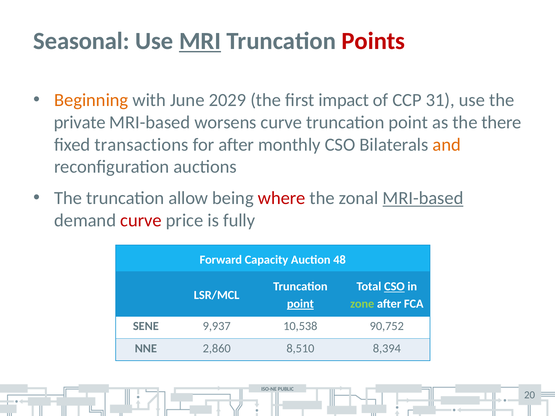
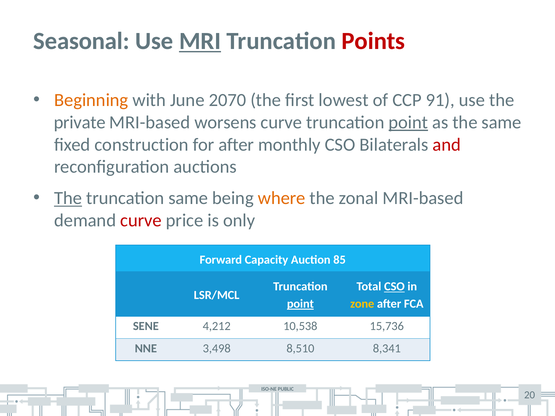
2029: 2029 -> 2070
impact: impact -> lowest
31: 31 -> 91
point at (408, 122) underline: none -> present
the there: there -> same
transactions: transactions -> construction
and colour: orange -> red
The at (68, 198) underline: none -> present
truncation allow: allow -> same
where colour: red -> orange
MRI-based at (423, 198) underline: present -> none
fully: fully -> only
48: 48 -> 85
zone colour: light green -> yellow
9,937: 9,937 -> 4,212
90,752: 90,752 -> 15,736
2,860: 2,860 -> 3,498
8,394: 8,394 -> 8,341
